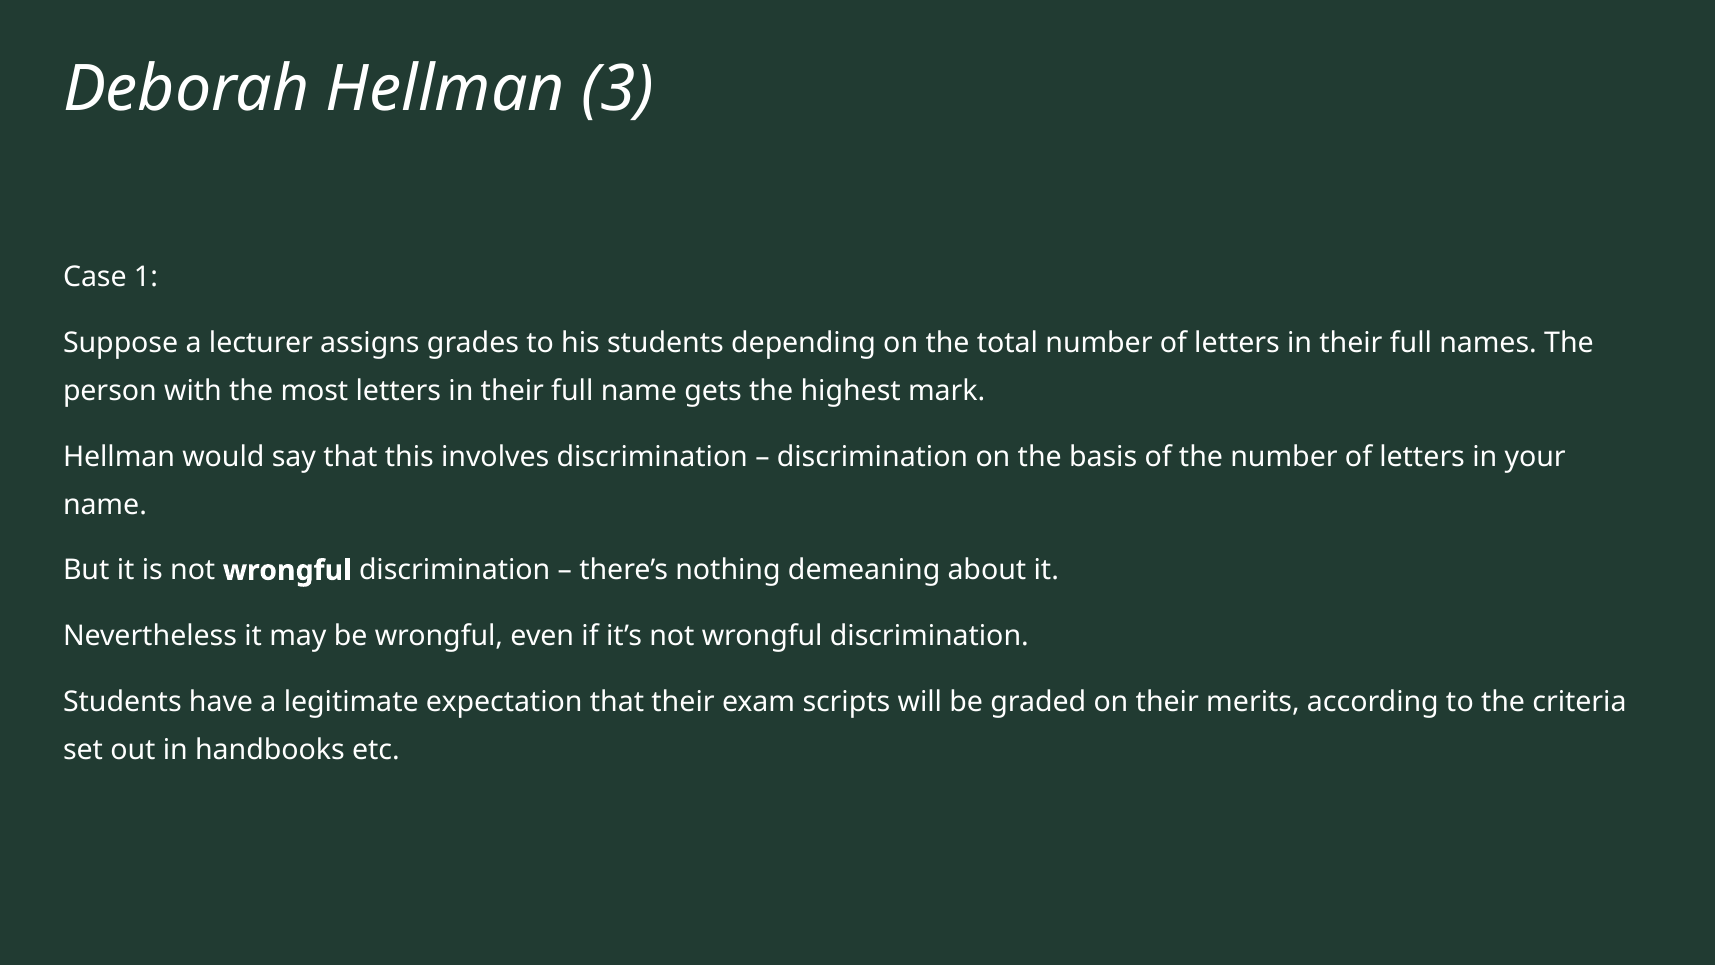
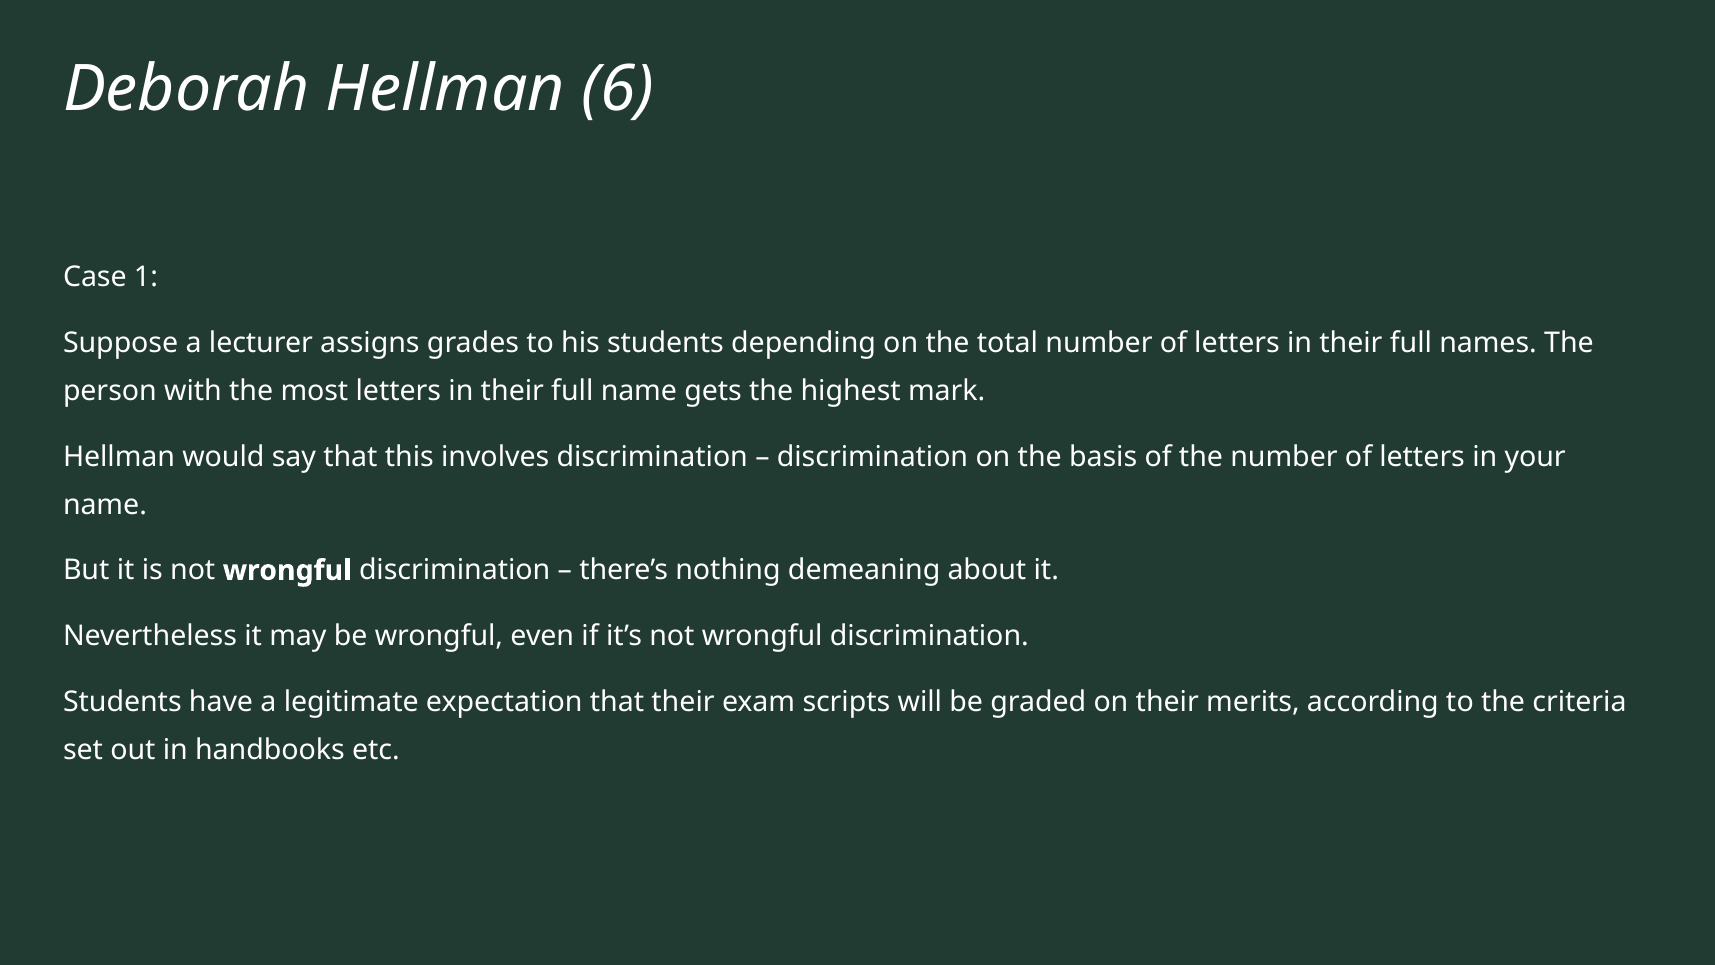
3: 3 -> 6
